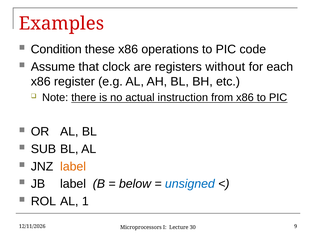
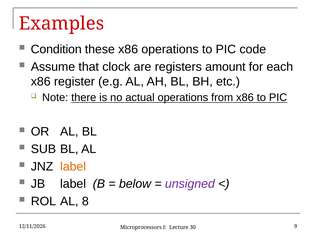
without: without -> amount
actual instruction: instruction -> operations
unsigned colour: blue -> purple
1: 1 -> 8
